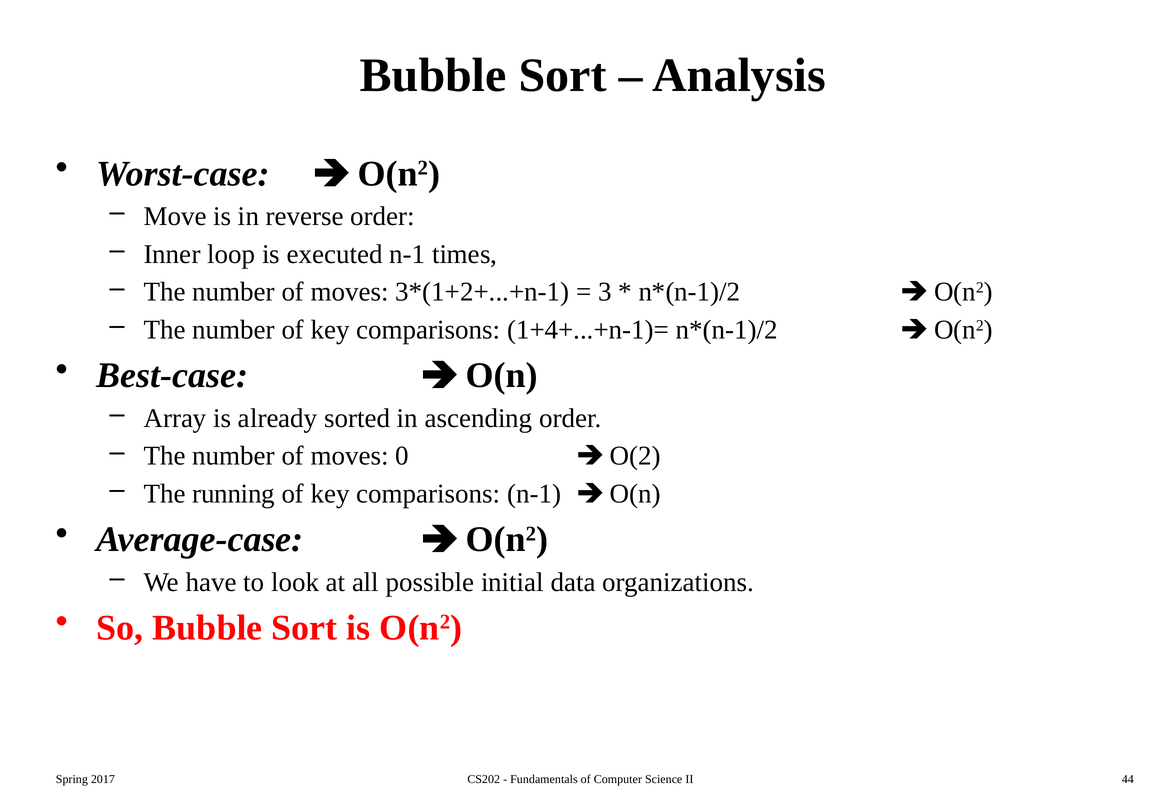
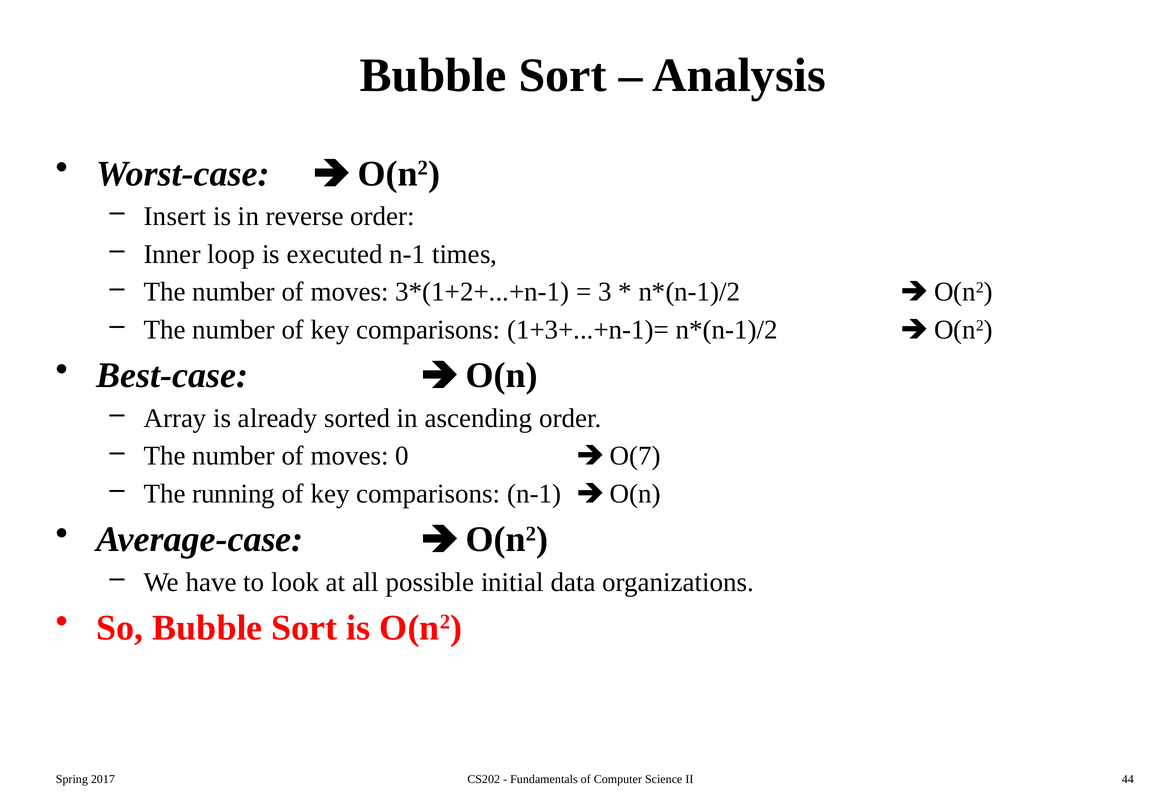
Move: Move -> Insert
1+4+...+n-1)=: 1+4+...+n-1)= -> 1+3+...+n-1)=
O(2: O(2 -> O(7
